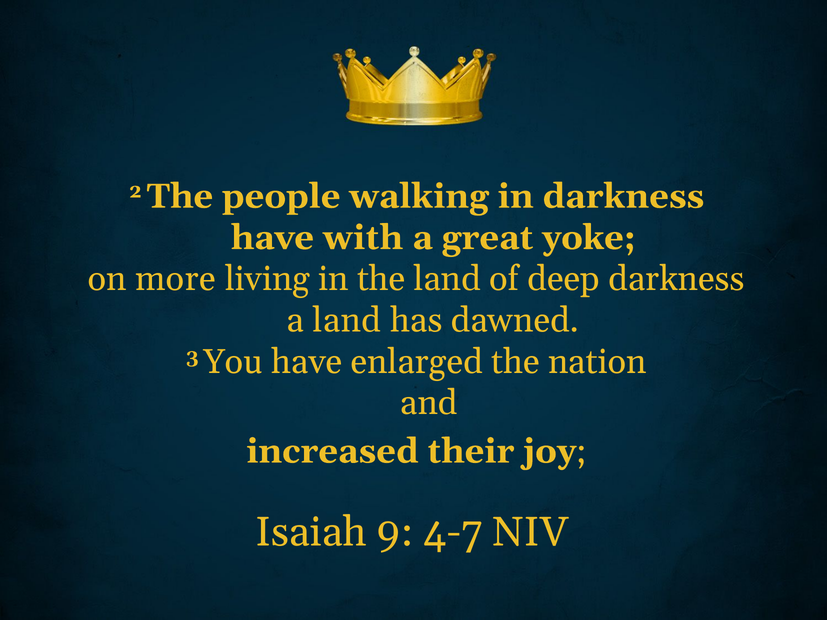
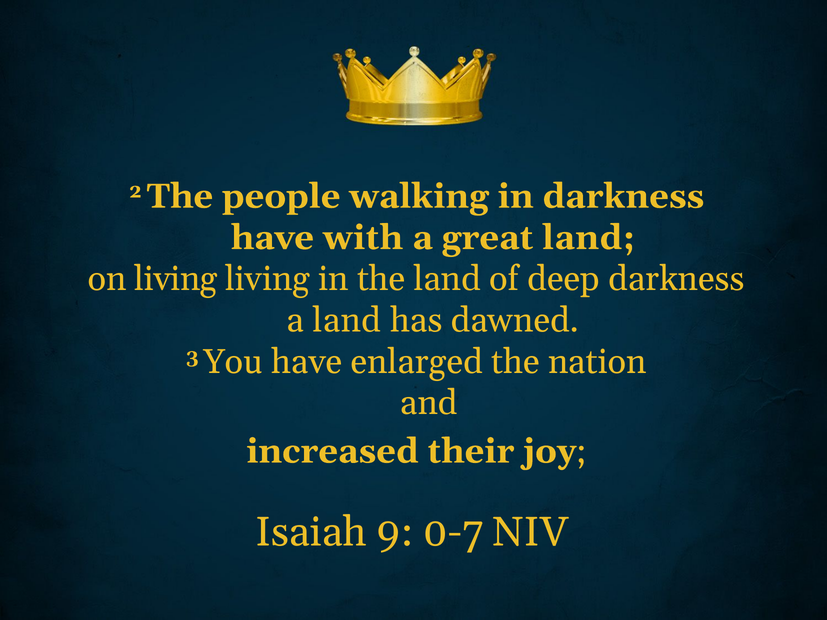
great yoke: yoke -> land
on more: more -> living
4-7: 4-7 -> 0-7
